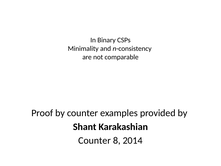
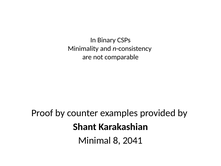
Counter at (95, 140): Counter -> Minimal
2014: 2014 -> 2041
